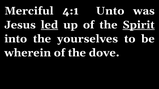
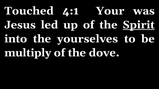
Merciful: Merciful -> Touched
Unto: Unto -> Your
led underline: present -> none
wherein: wherein -> multiply
